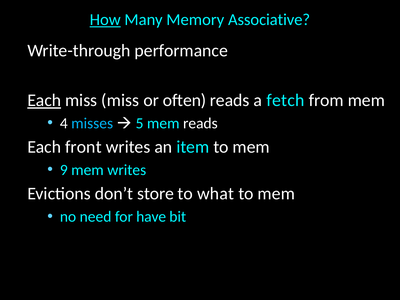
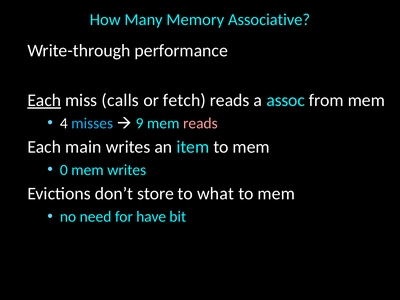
How underline: present -> none
miss miss: miss -> calls
often: often -> fetch
fetch: fetch -> assoc
5: 5 -> 9
reads at (200, 123) colour: white -> pink
front: front -> main
9: 9 -> 0
